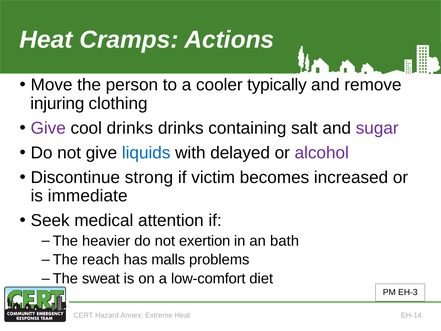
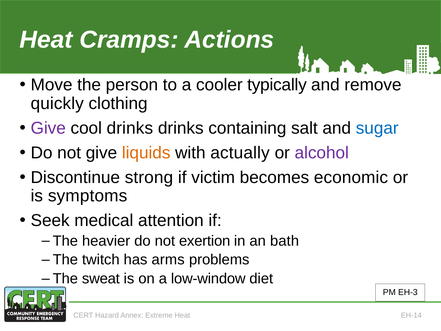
injuring: injuring -> quickly
sugar colour: purple -> blue
liquids colour: blue -> orange
delayed: delayed -> actually
increased: increased -> economic
immediate: immediate -> symptoms
reach: reach -> twitch
malls: malls -> arms
low-comfort: low-comfort -> low-window
